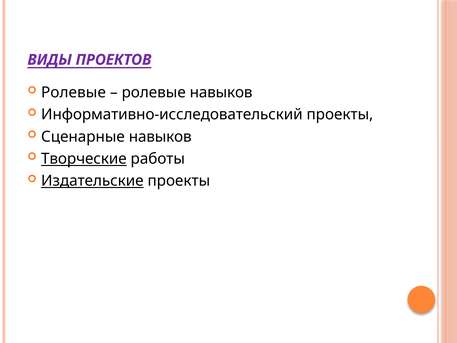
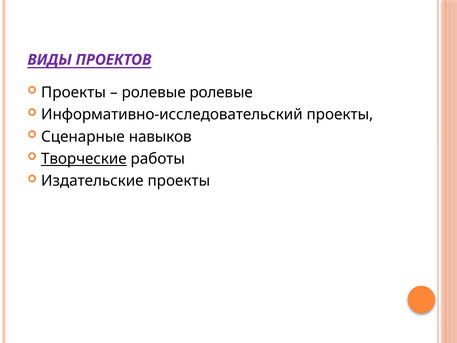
Ролевые at (73, 92): Ролевые -> Проекты
ролевые навыков: навыков -> ролевые
Издательские underline: present -> none
